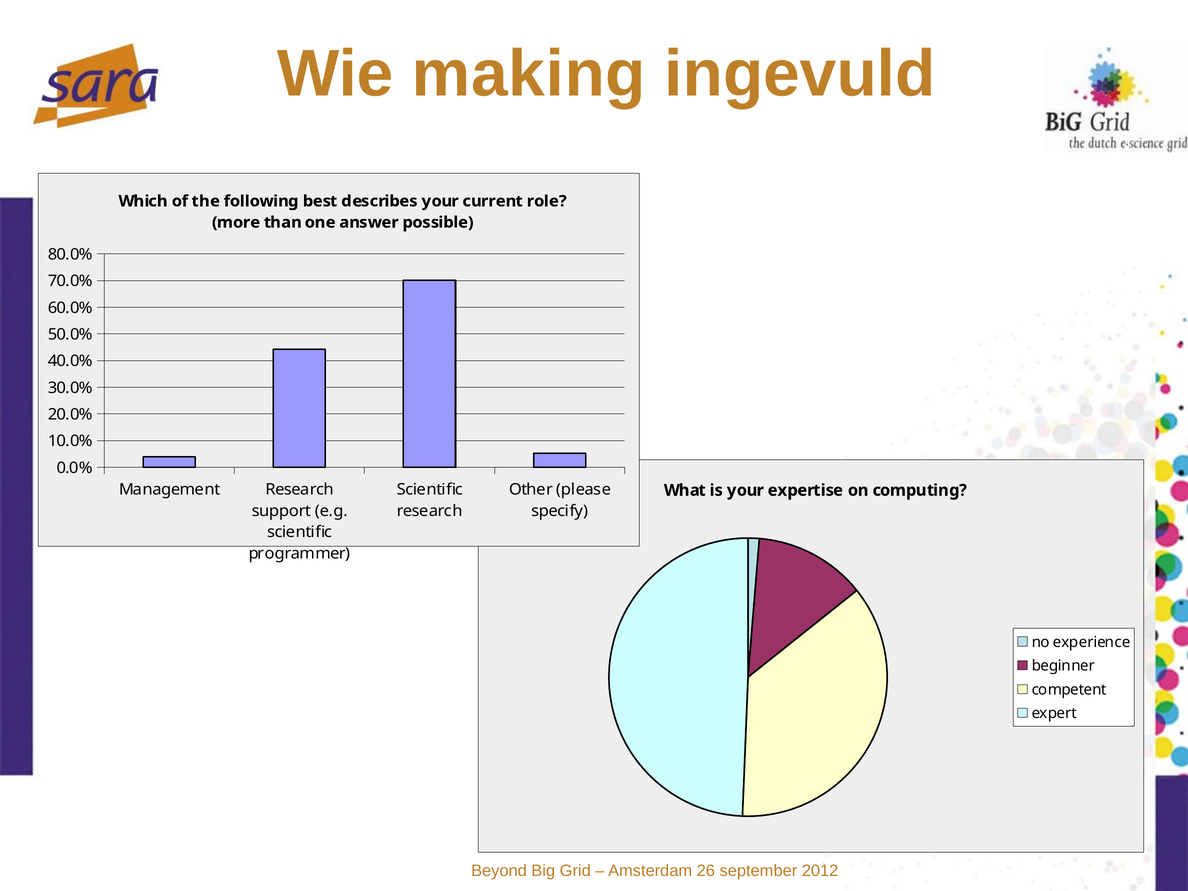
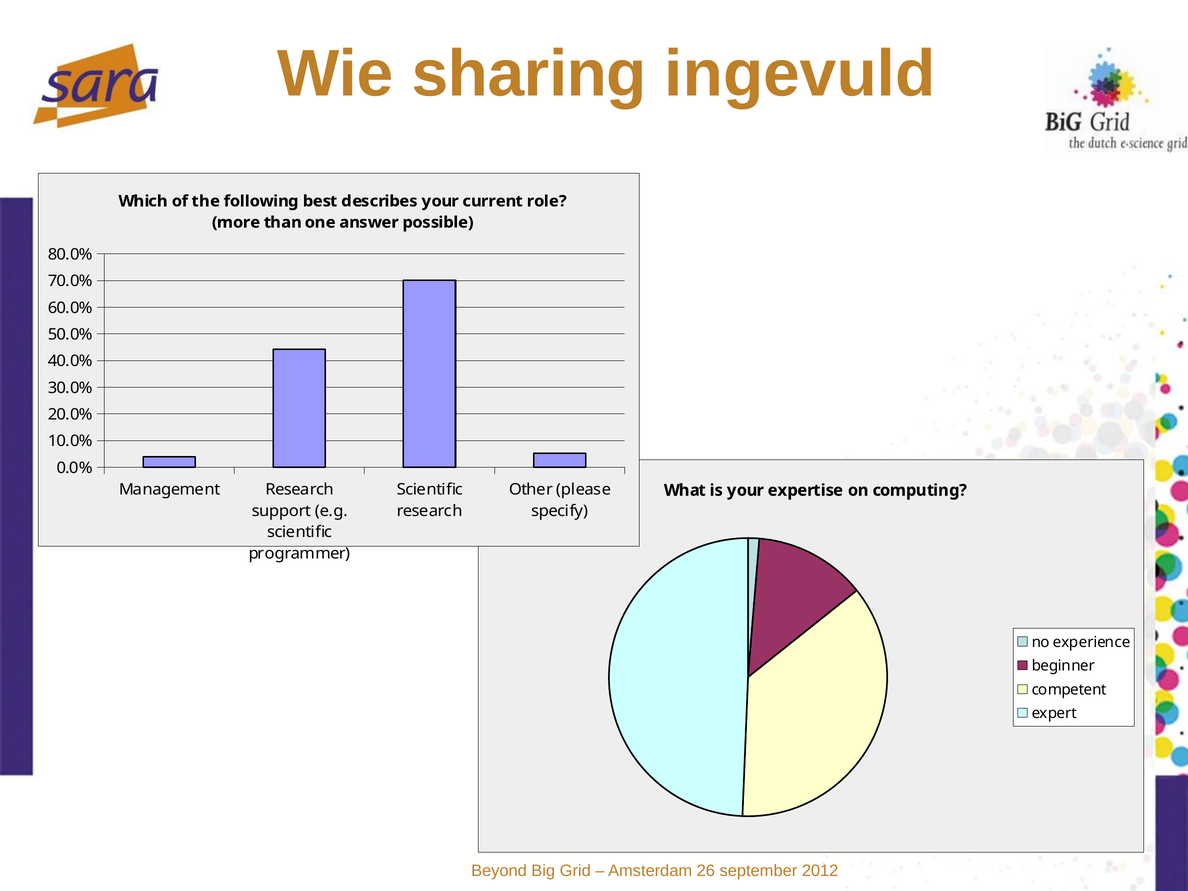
making: making -> sharing
